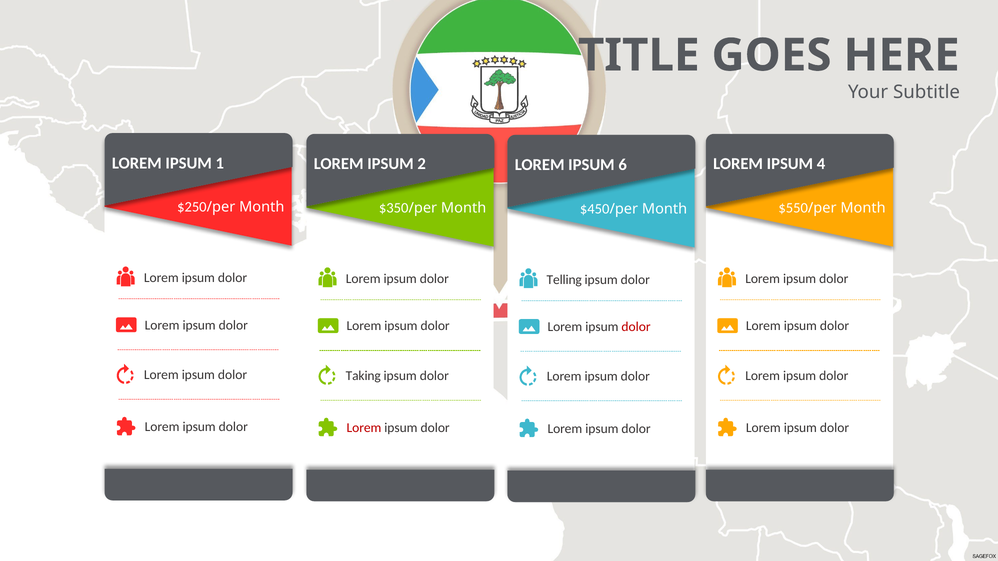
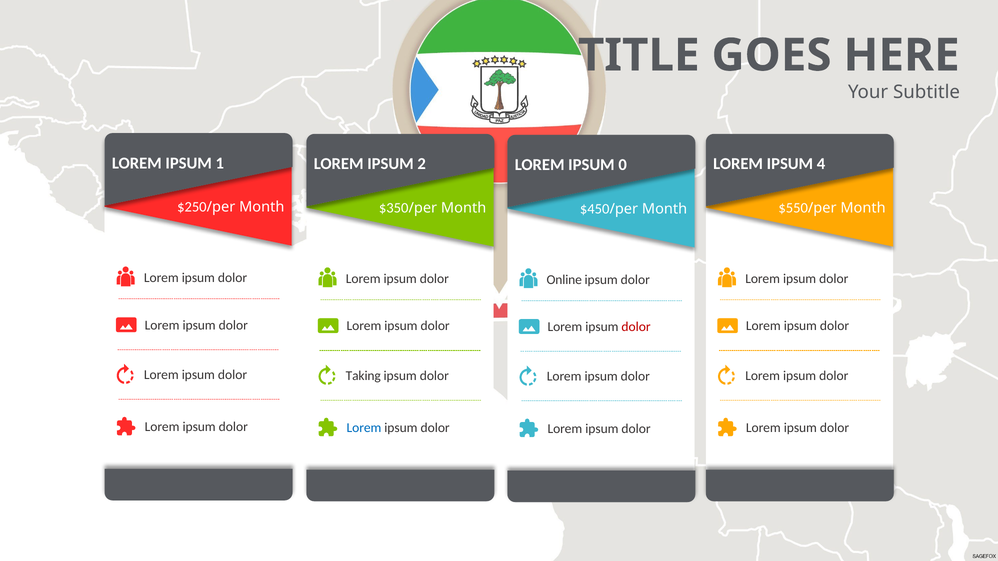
6: 6 -> 0
Telling: Telling -> Online
Lorem at (364, 428) colour: red -> blue
